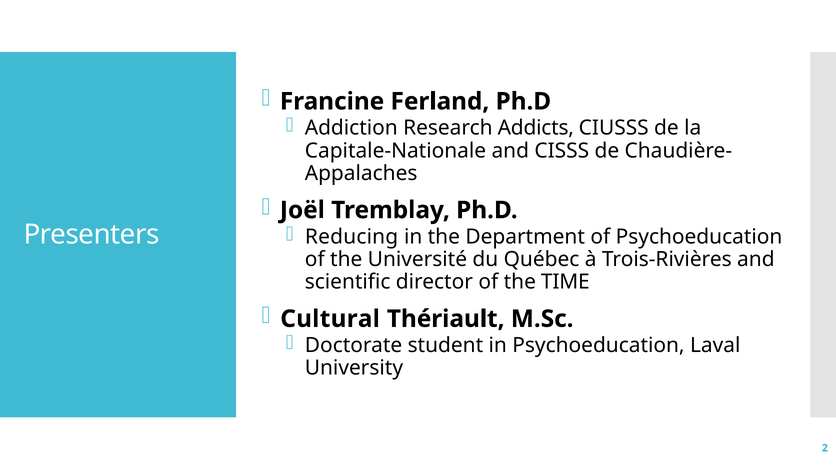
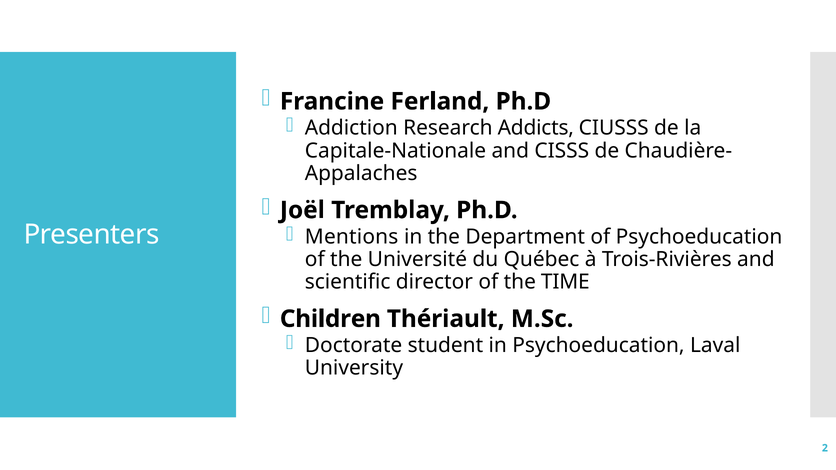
Reducing: Reducing -> Mentions
Cultural: Cultural -> Children
